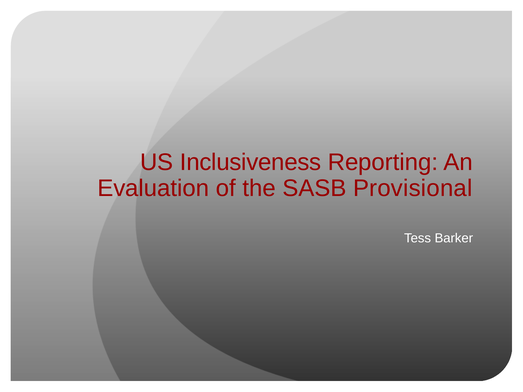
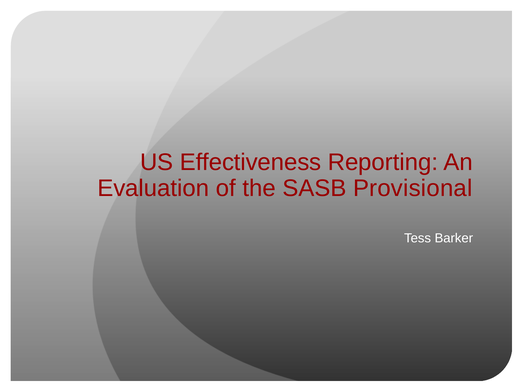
Inclusiveness: Inclusiveness -> Effectiveness
